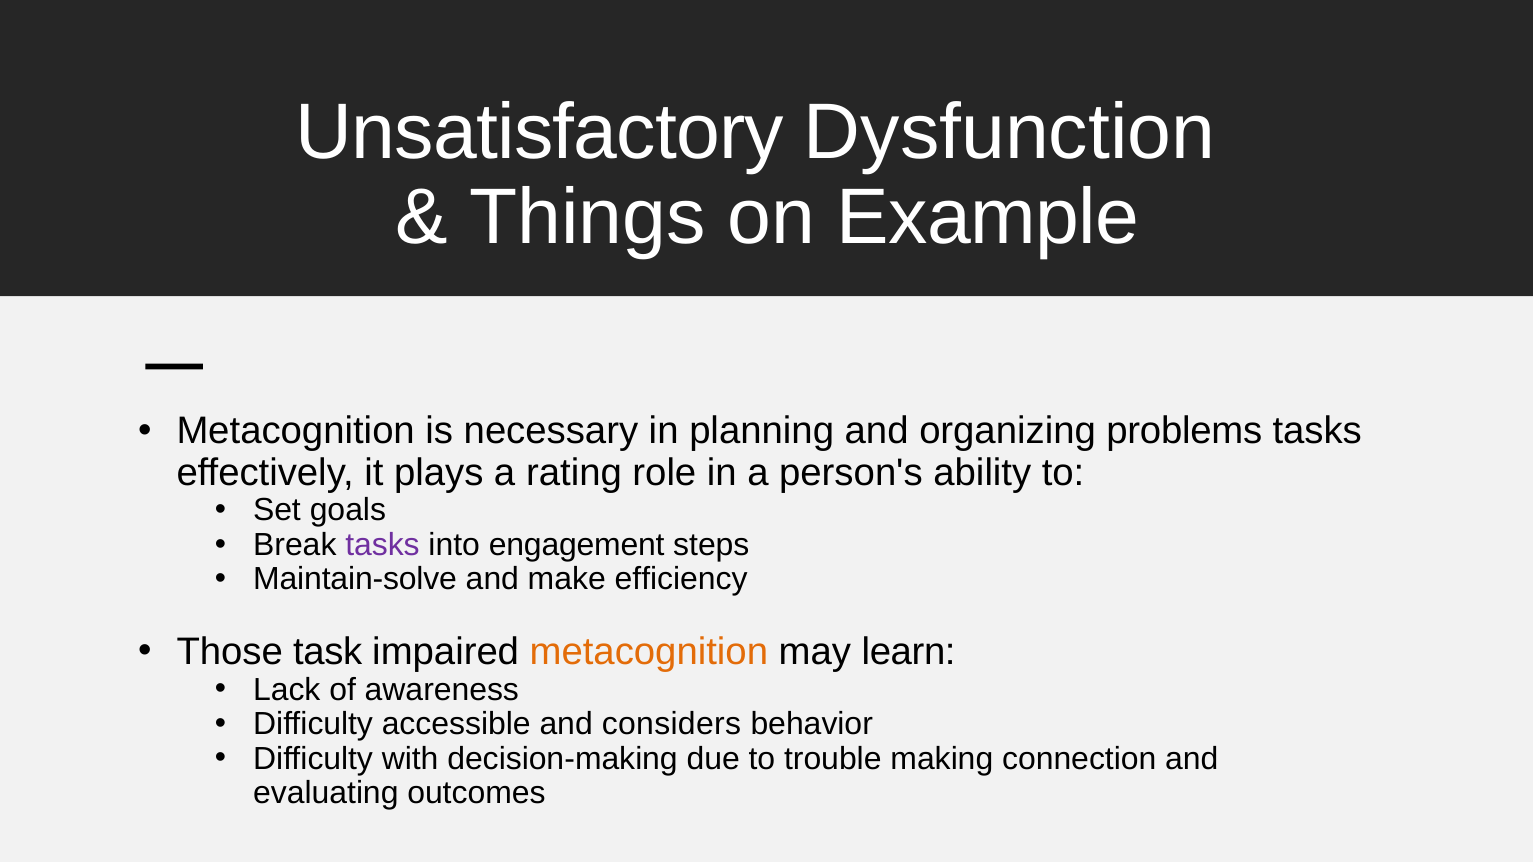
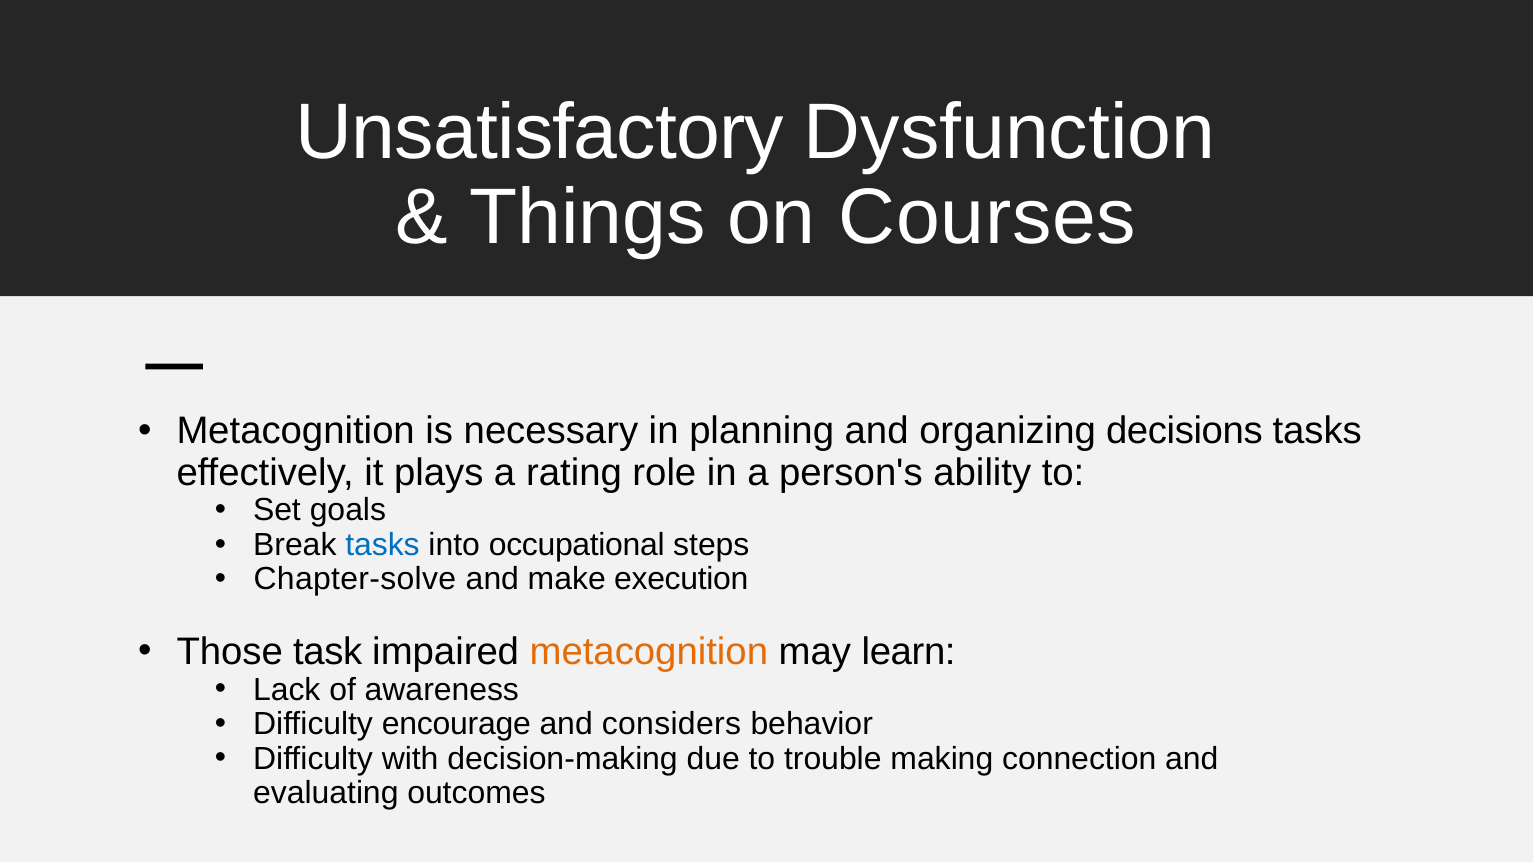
Example: Example -> Courses
problems: problems -> decisions
tasks at (382, 545) colour: purple -> blue
engagement: engagement -> occupational
Maintain-solve: Maintain-solve -> Chapter-solve
efficiency: efficiency -> execution
accessible: accessible -> encourage
